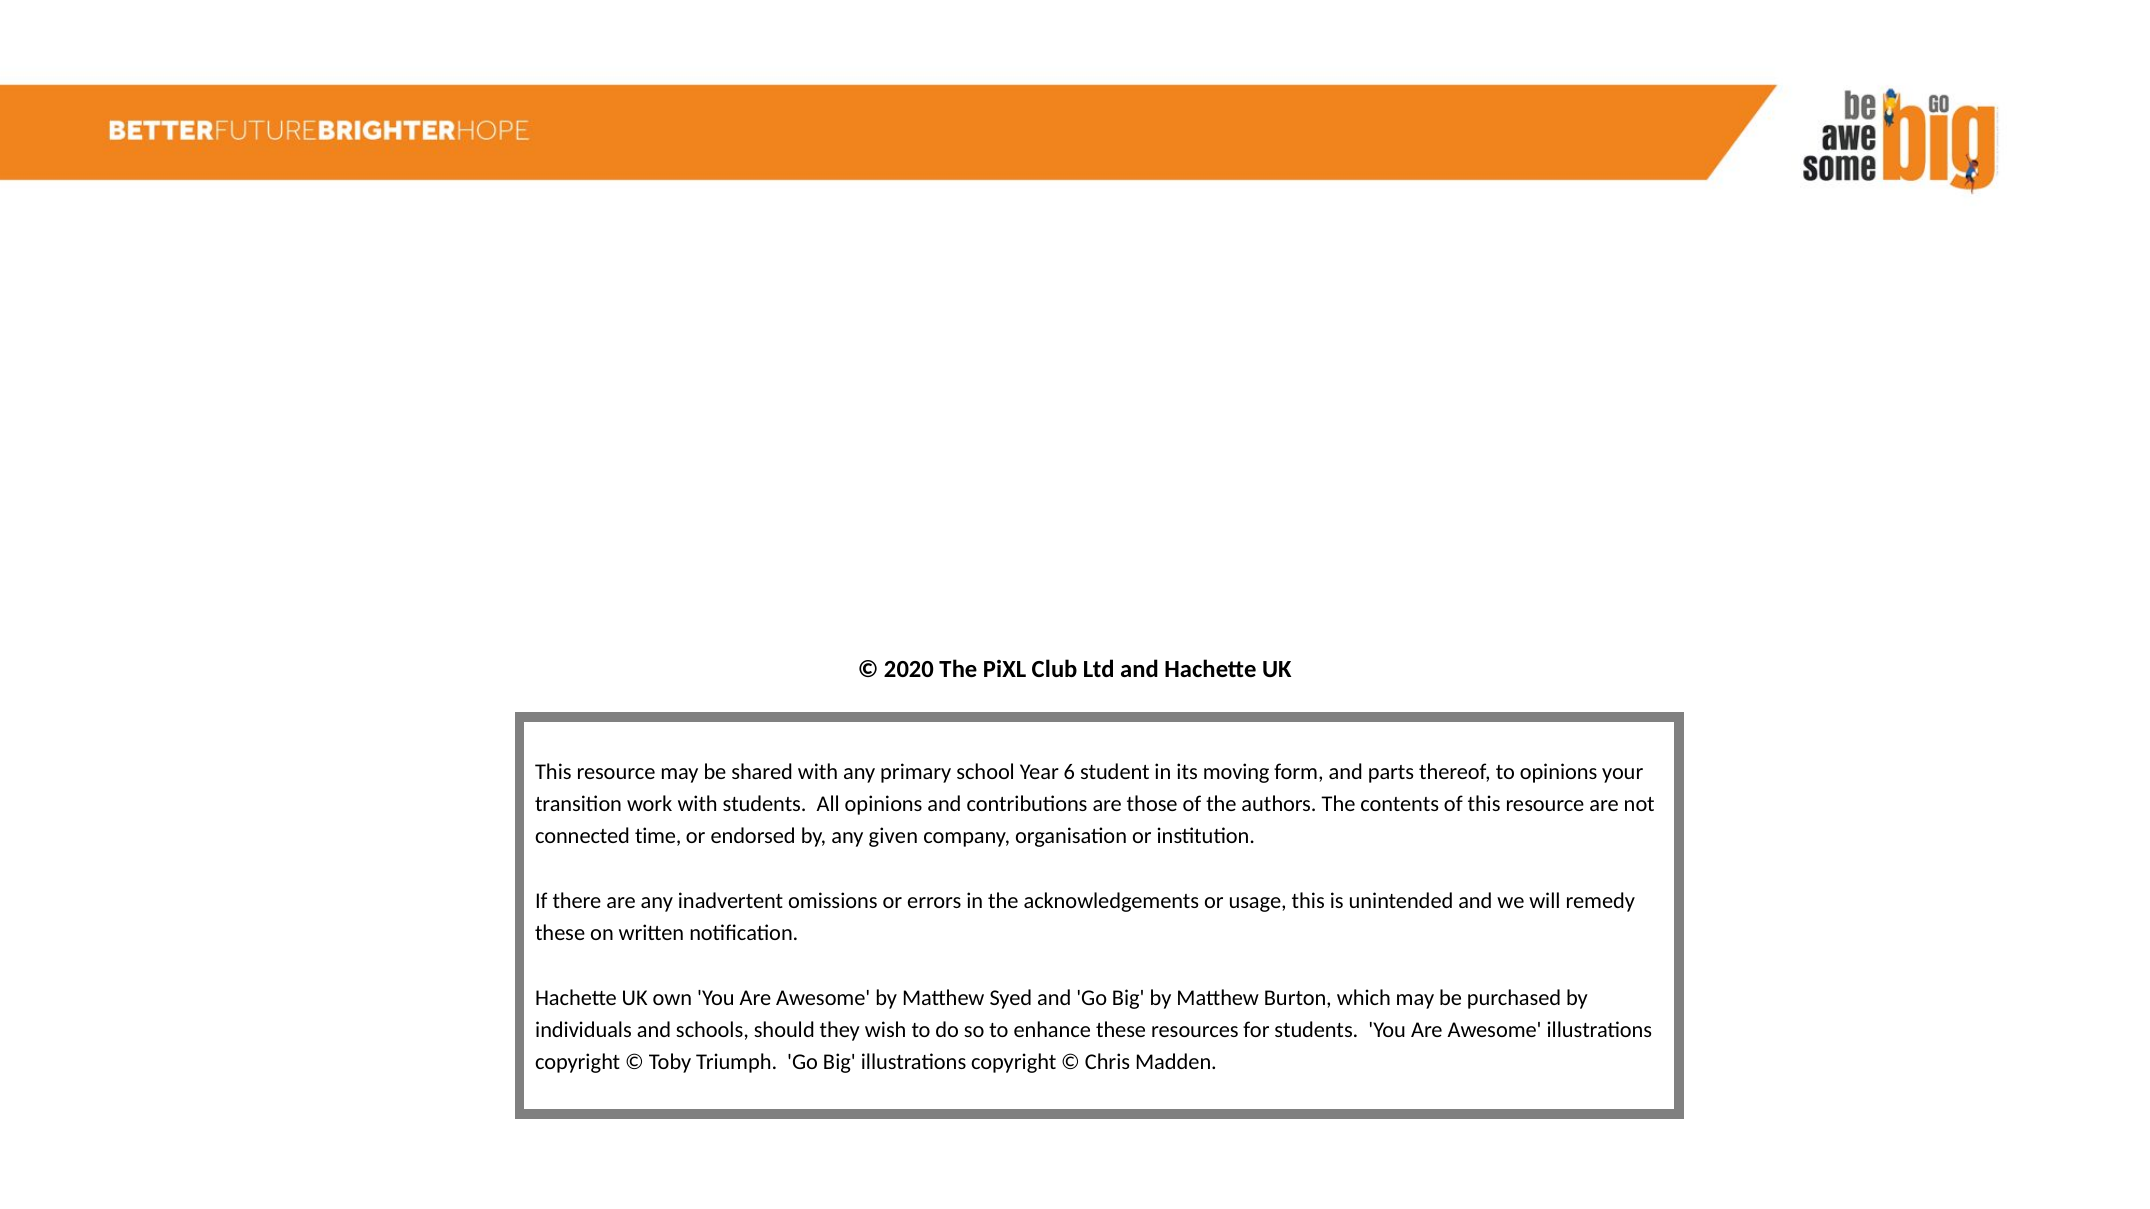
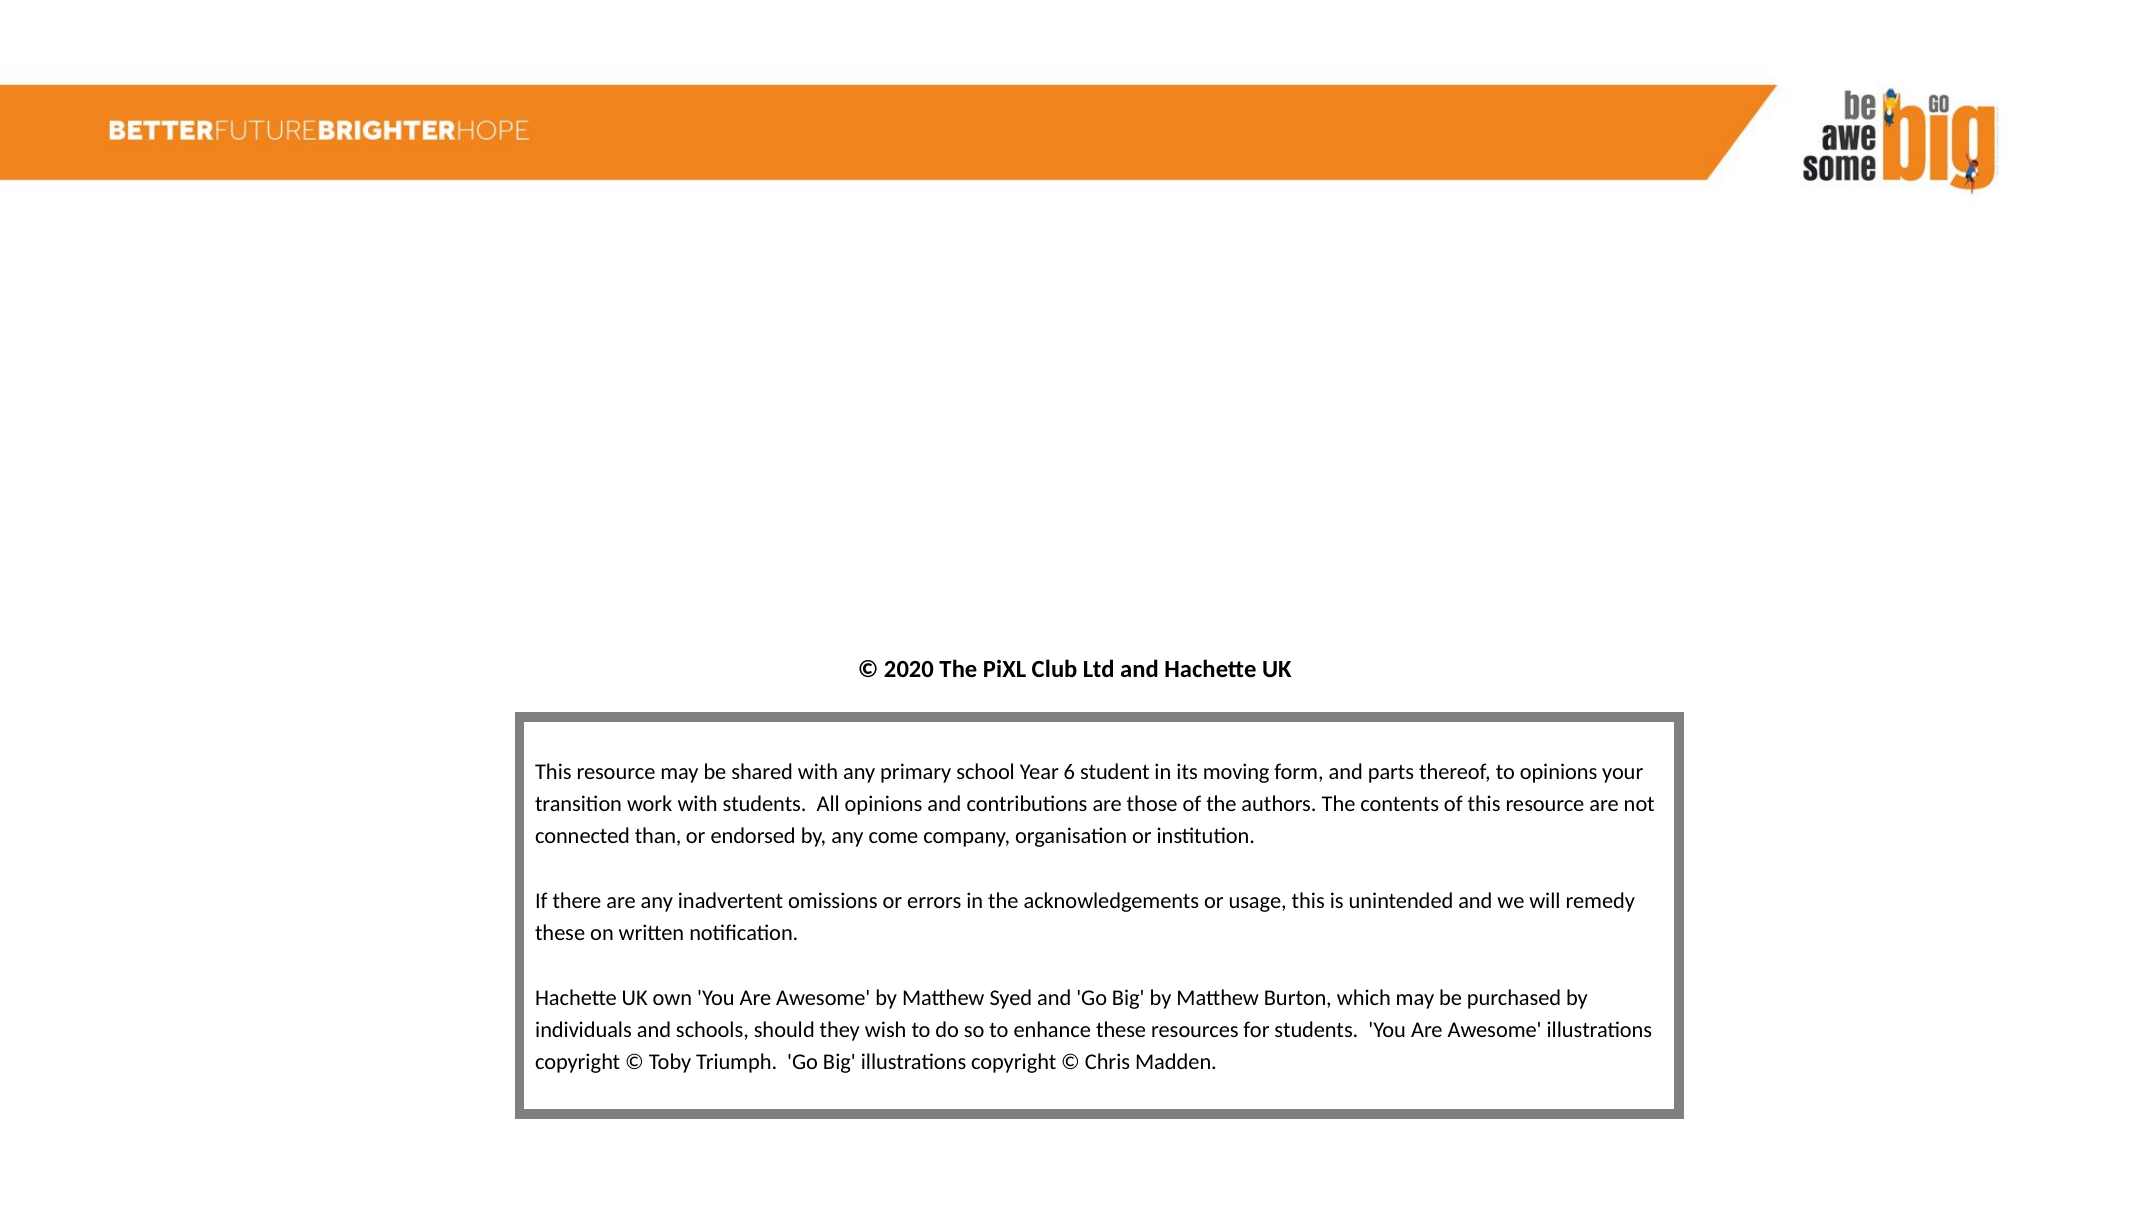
time: time -> than
given: given -> come
